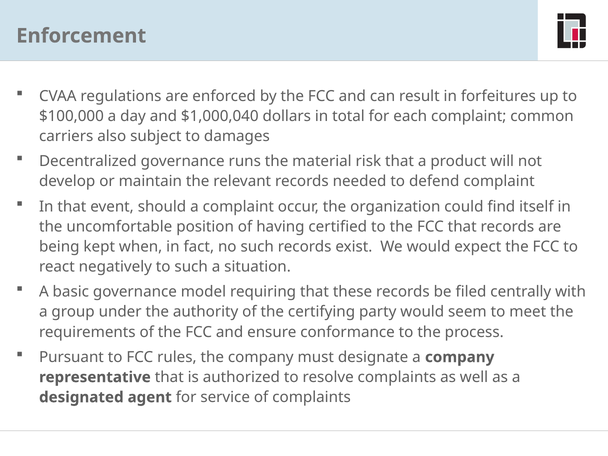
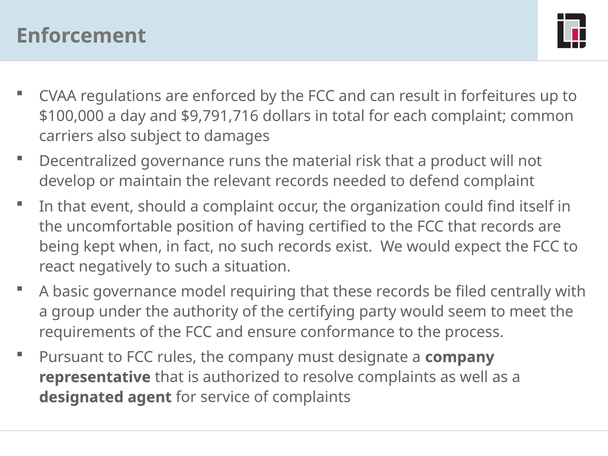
$1,000,040: $1,000,040 -> $9,791,716
